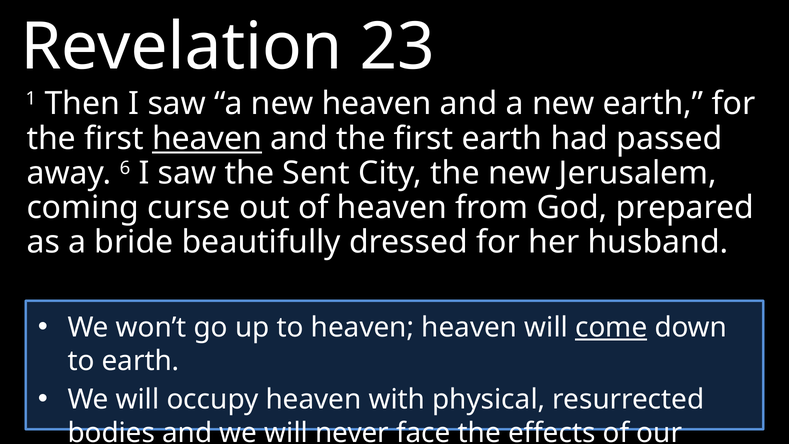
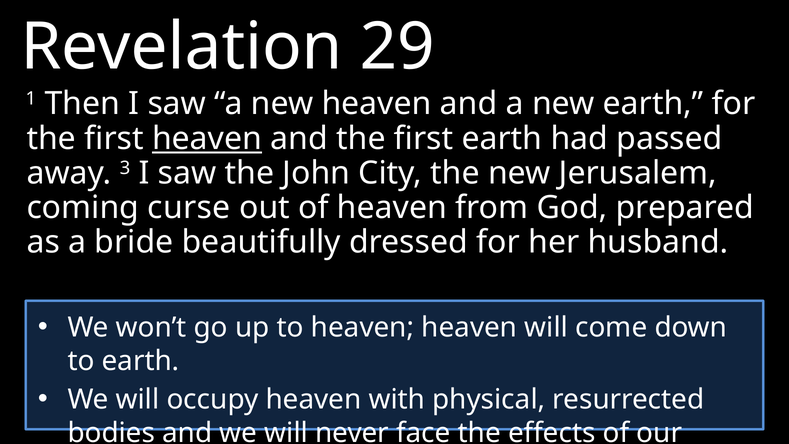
23: 23 -> 29
6: 6 -> 3
Sent: Sent -> John
come underline: present -> none
